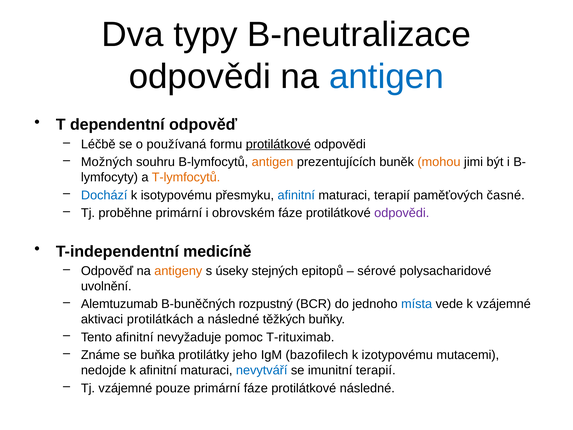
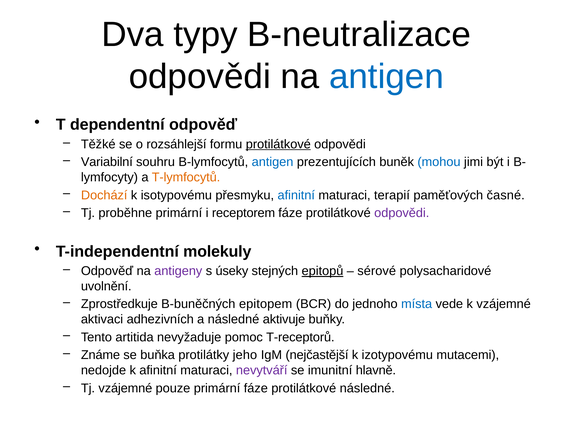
Léčbě: Léčbě -> Těžké
používaná: používaná -> rozsáhlejší
Možných: Možných -> Variabilní
antigen at (273, 162) colour: orange -> blue
mohou colour: orange -> blue
Dochází colour: blue -> orange
obrovském: obrovském -> receptorem
medicíně: medicíně -> molekuly
antigeny colour: orange -> purple
epitopů underline: none -> present
Alemtuzumab: Alemtuzumab -> Zprostředkuje
rozpustný: rozpustný -> epitopem
protilátkách: protilátkách -> adhezivních
těžkých: těžkých -> aktivuje
Tento afinitní: afinitní -> artitida
T-rituximab: T-rituximab -> T-receptorů
bazofilech: bazofilech -> nejčastější
nevytváří colour: blue -> purple
imunitní terapií: terapií -> hlavně
